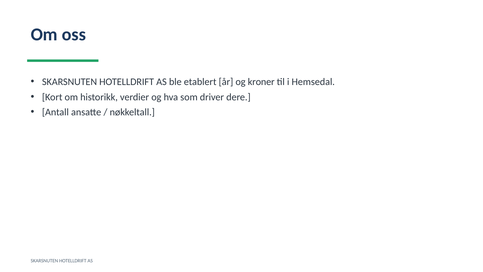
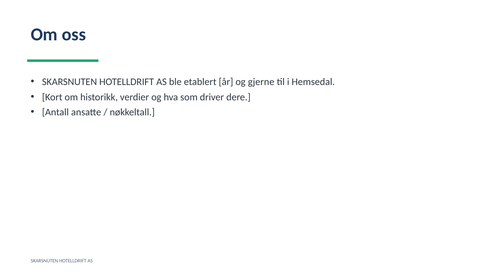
kroner: kroner -> gjerne
